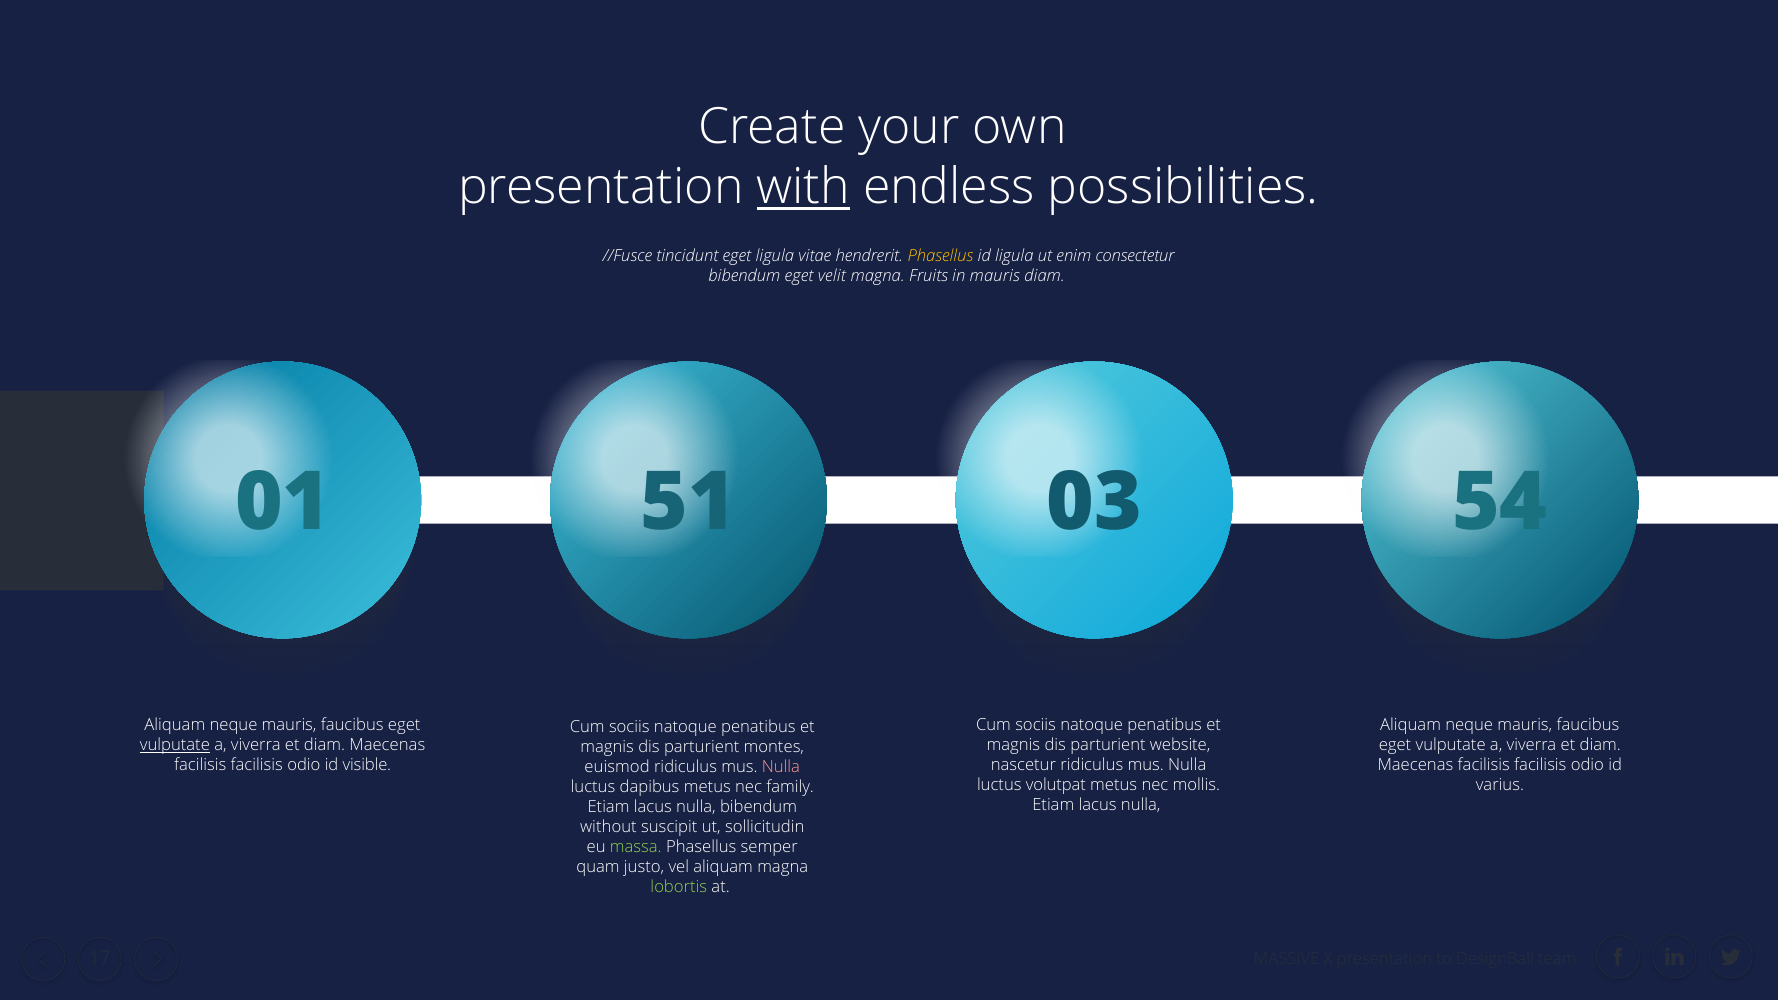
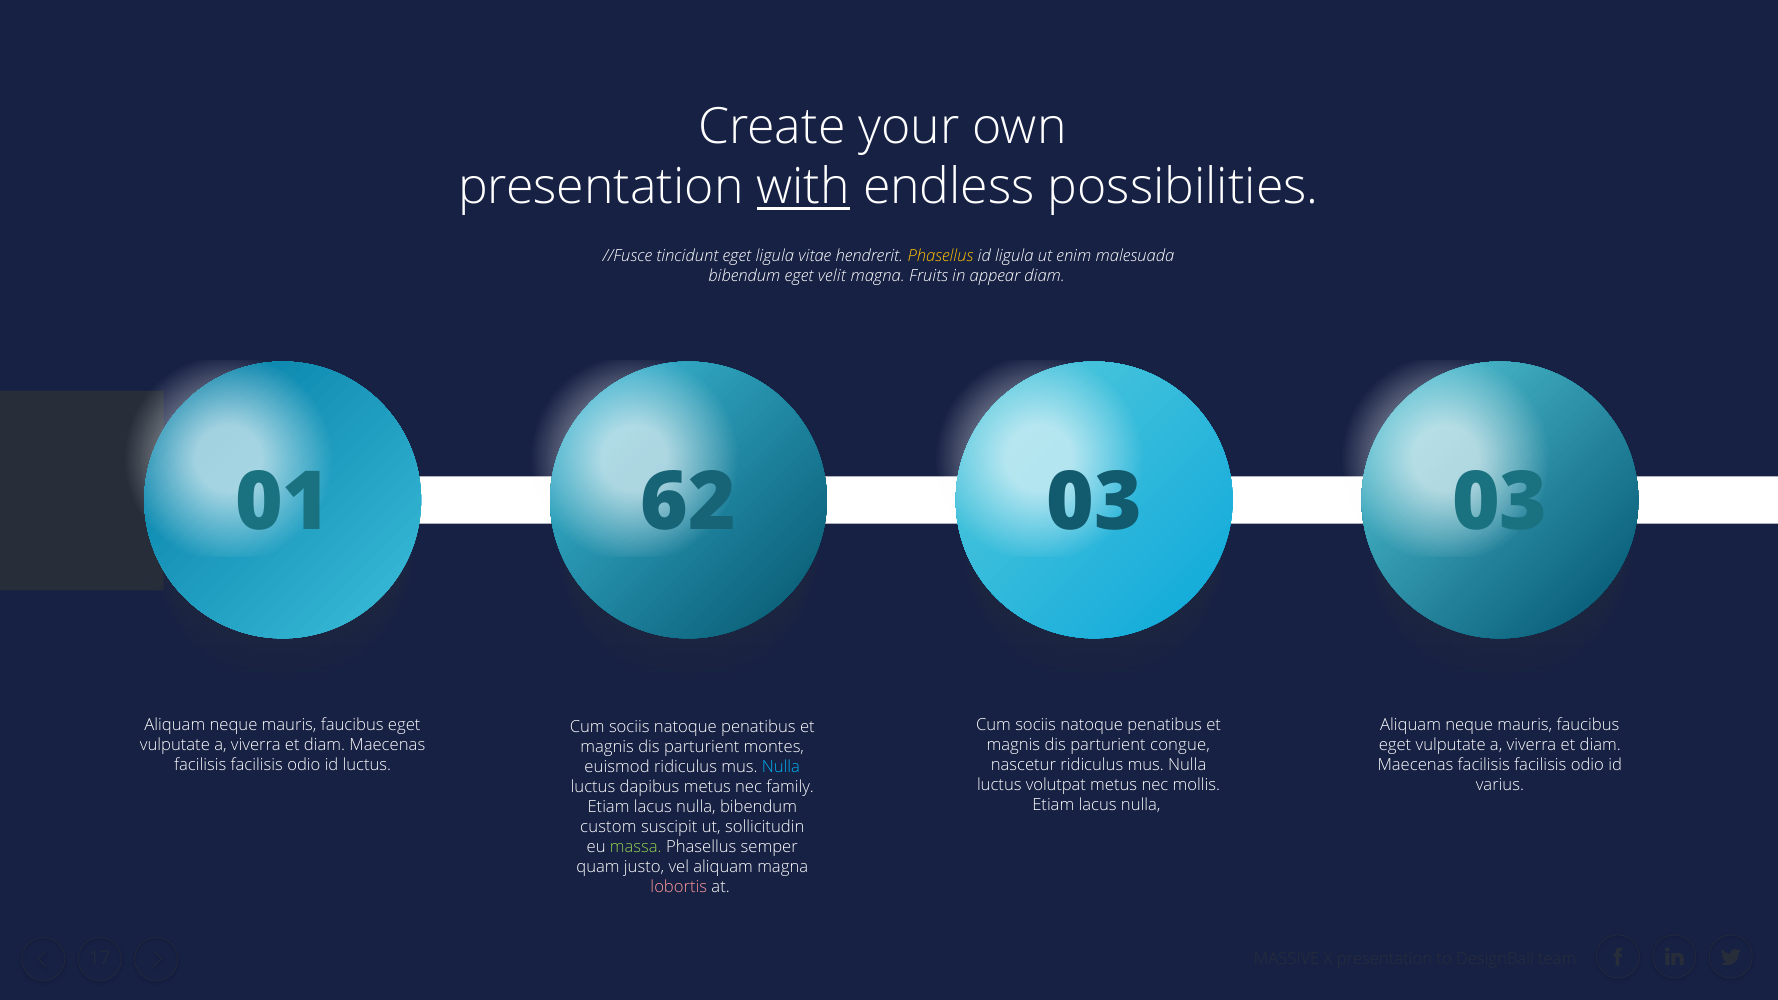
consectetur: consectetur -> malesuada
in mauris: mauris -> appear
51: 51 -> 62
03 54: 54 -> 03
vulputate at (175, 745) underline: present -> none
website: website -> congue
id visible: visible -> luctus
Nulla at (781, 767) colour: pink -> light blue
without: without -> custom
lobortis colour: light green -> pink
